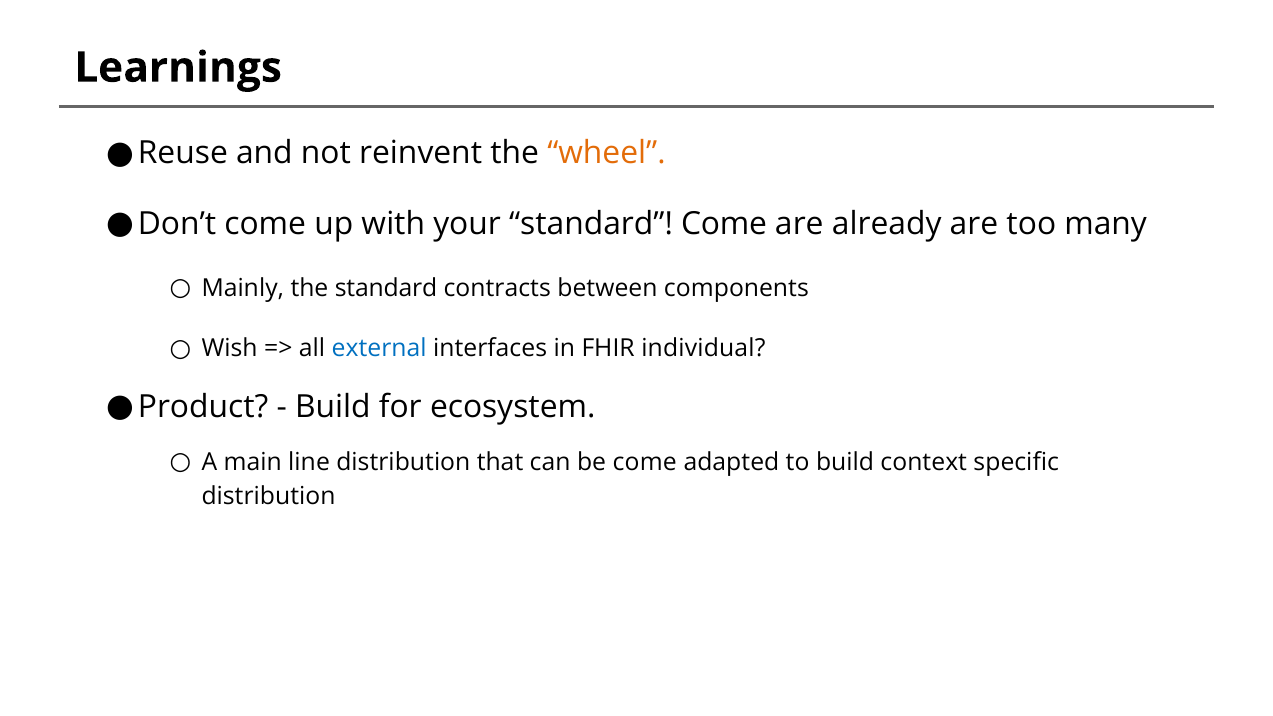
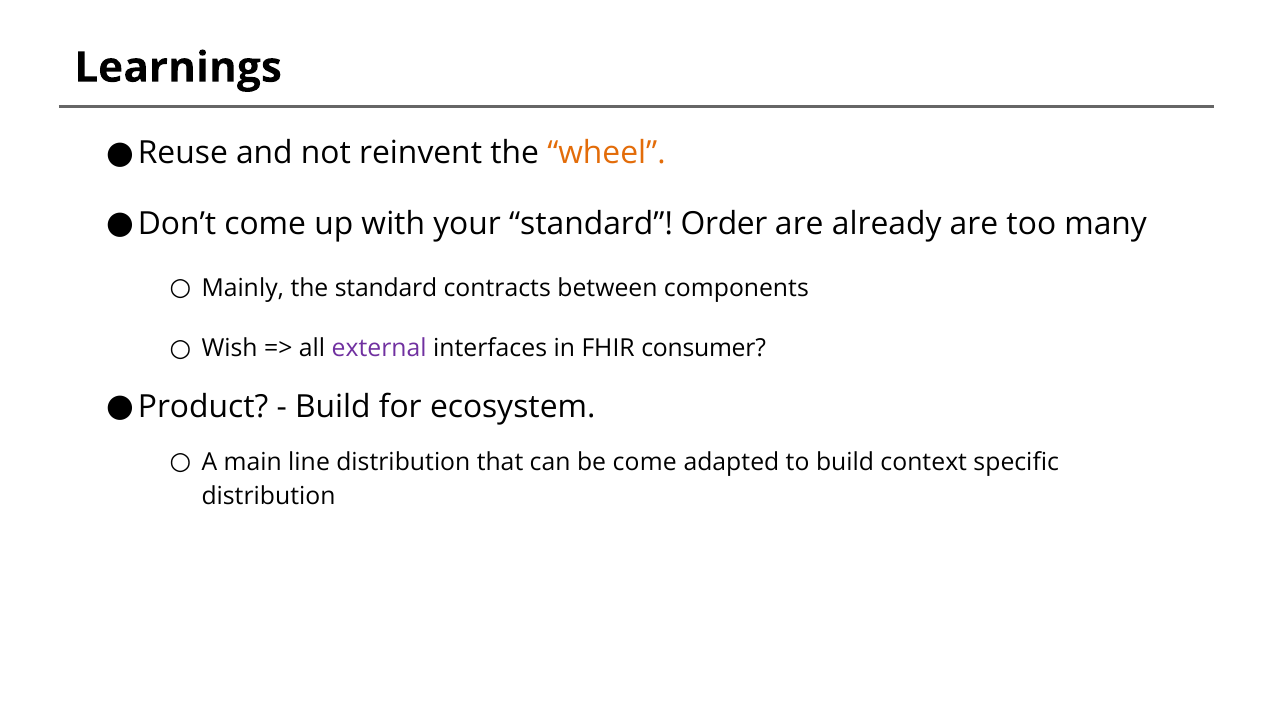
standard Come: Come -> Order
external colour: blue -> purple
individual: individual -> consumer
